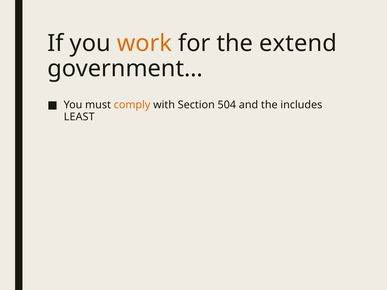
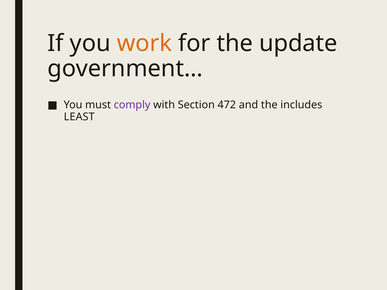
extend: extend -> update
comply colour: orange -> purple
504: 504 -> 472
